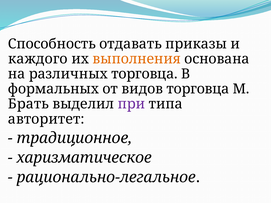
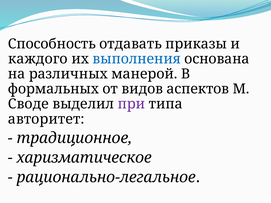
выполнения colour: orange -> blue
различных торговца: торговца -> манерой
видов торговца: торговца -> аспектов
Брать: Брать -> Своде
